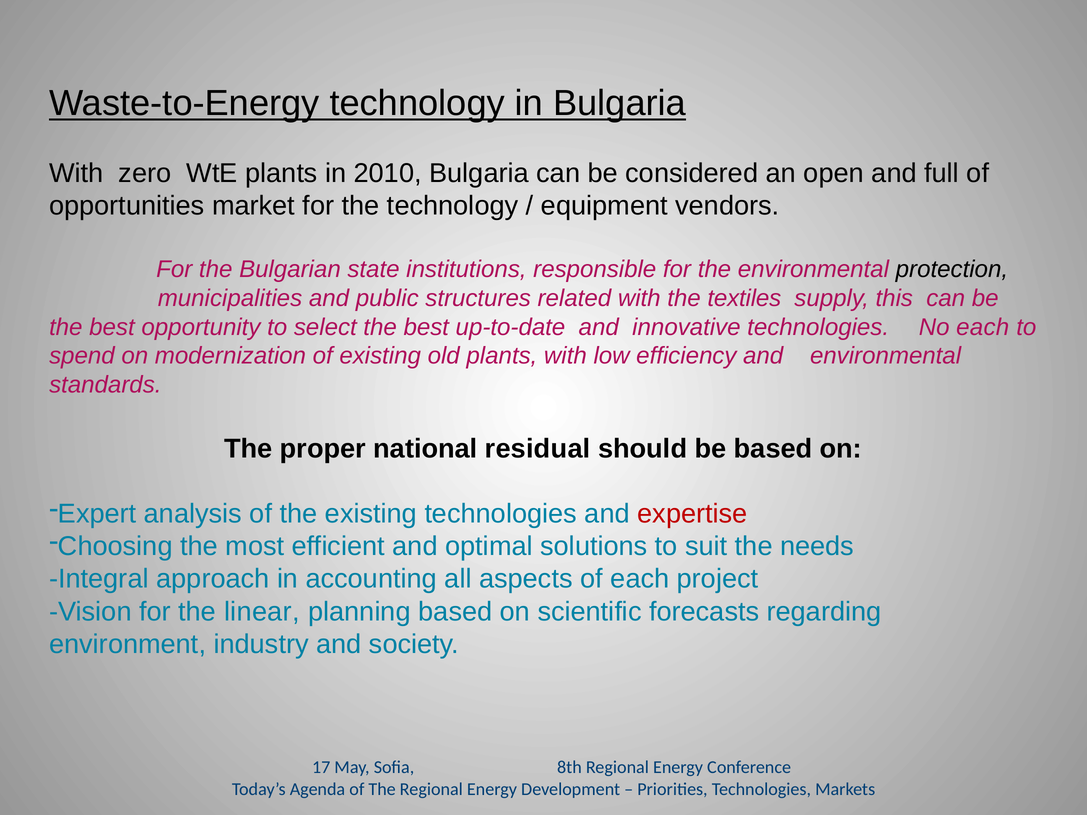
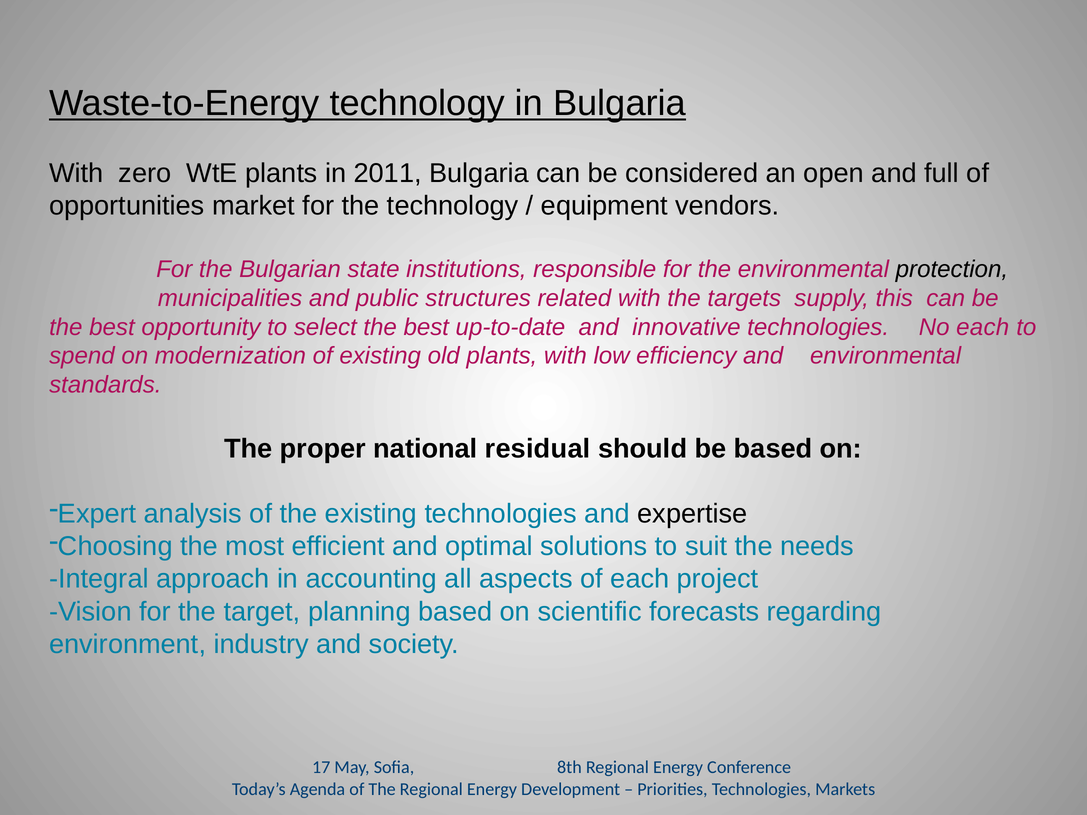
2010: 2010 -> 2011
textiles: textiles -> targets
expertise colour: red -> black
linear: linear -> target
